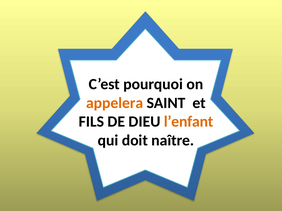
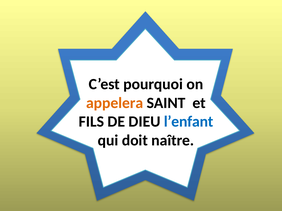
l’enfant colour: orange -> blue
